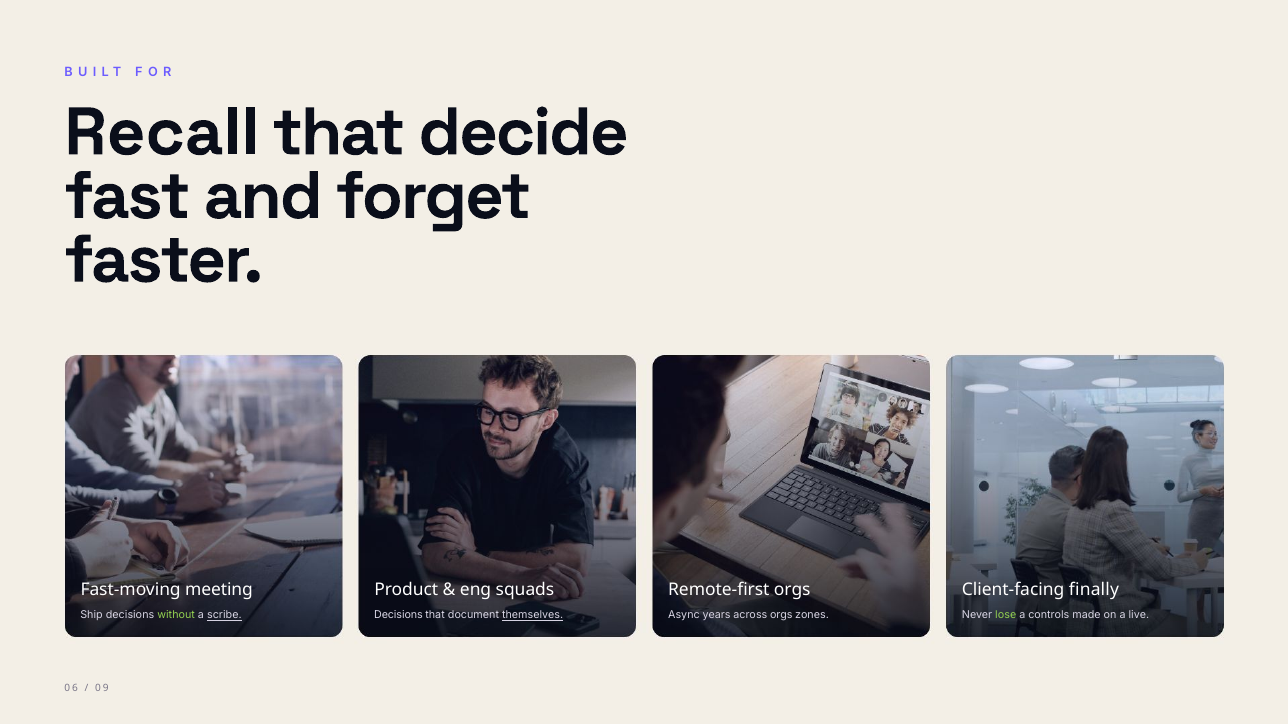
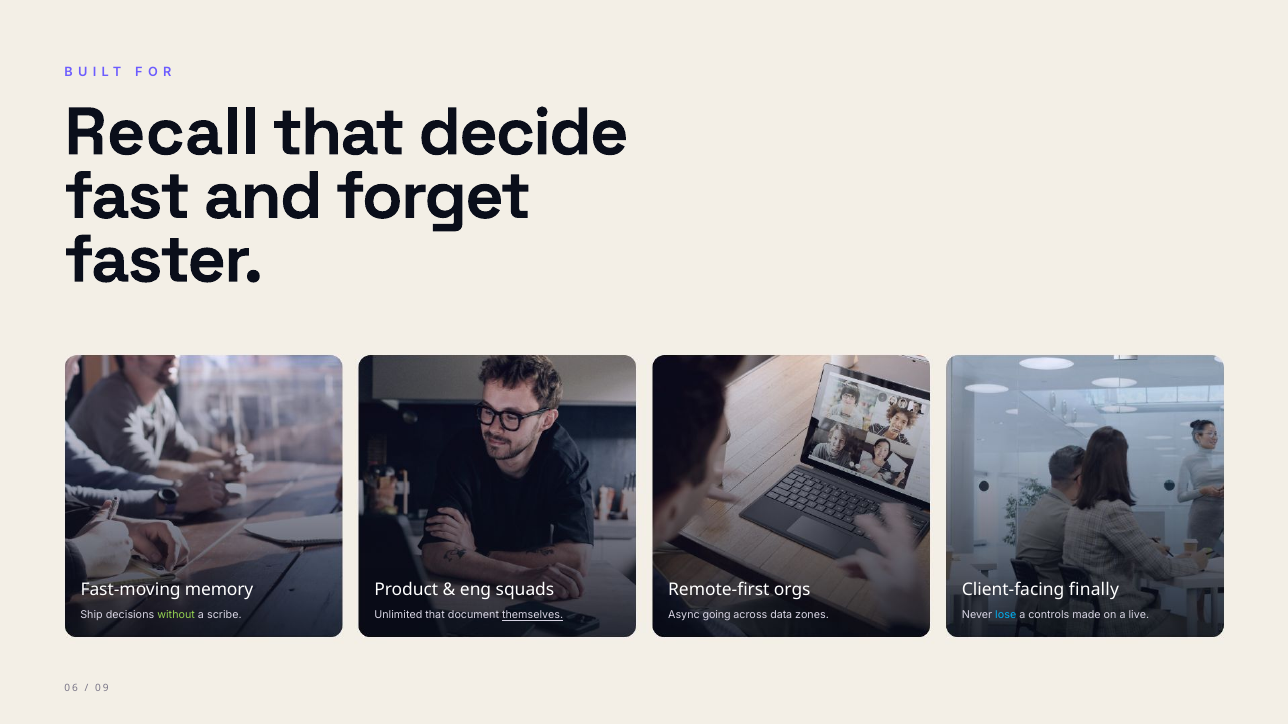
meeting: meeting -> memory
scribe underline: present -> none
Decisions at (398, 616): Decisions -> Unlimited
years: years -> going
across orgs: orgs -> data
lose colour: light green -> light blue
